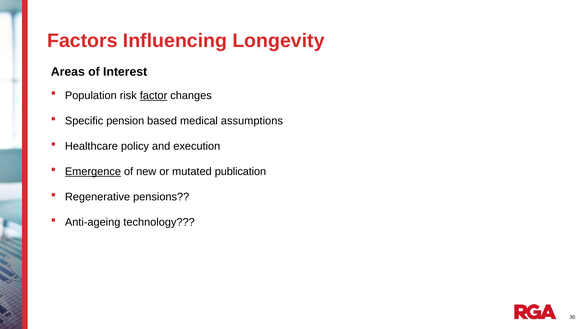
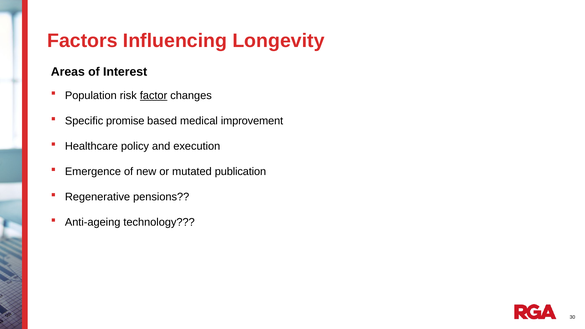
pension: pension -> promise
assumptions: assumptions -> improvement
Emergence underline: present -> none
